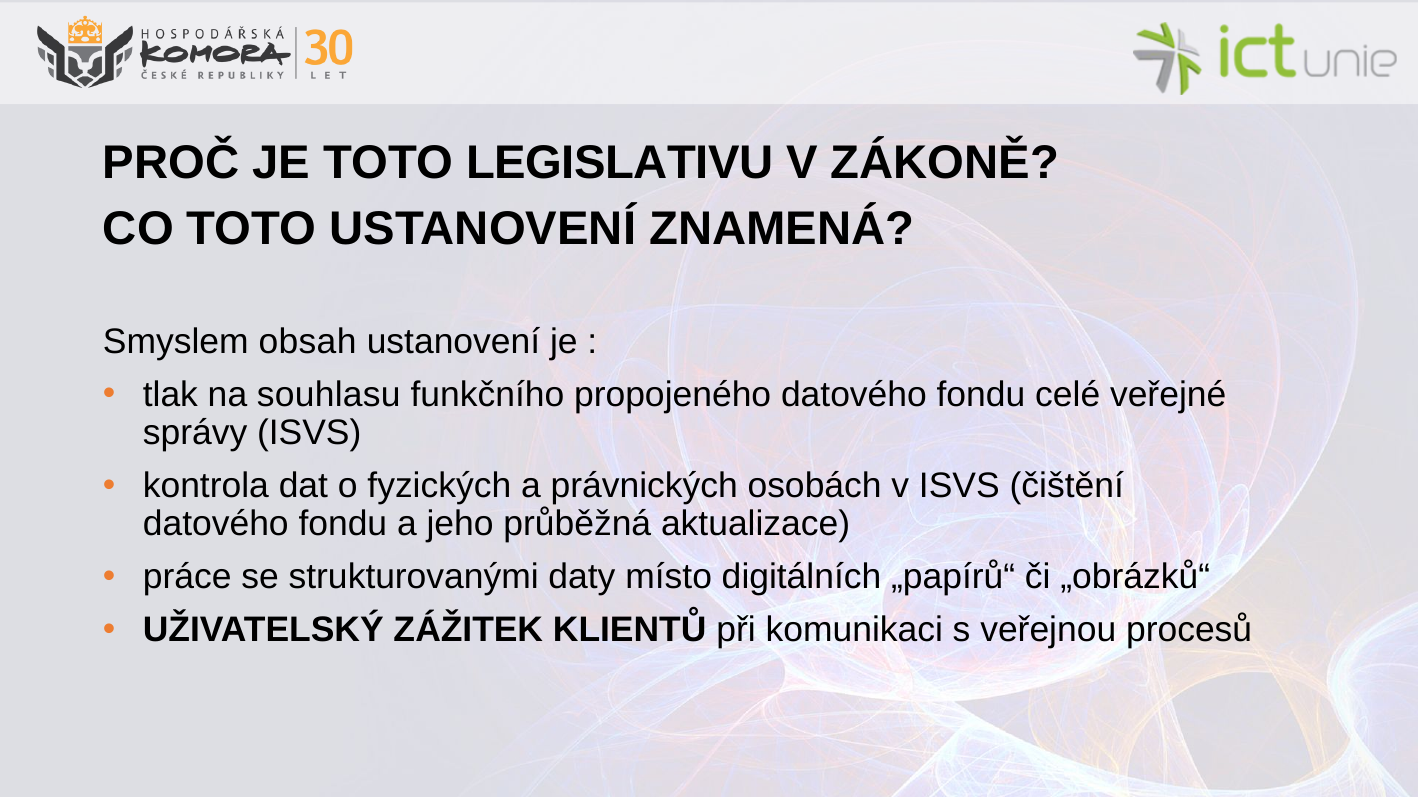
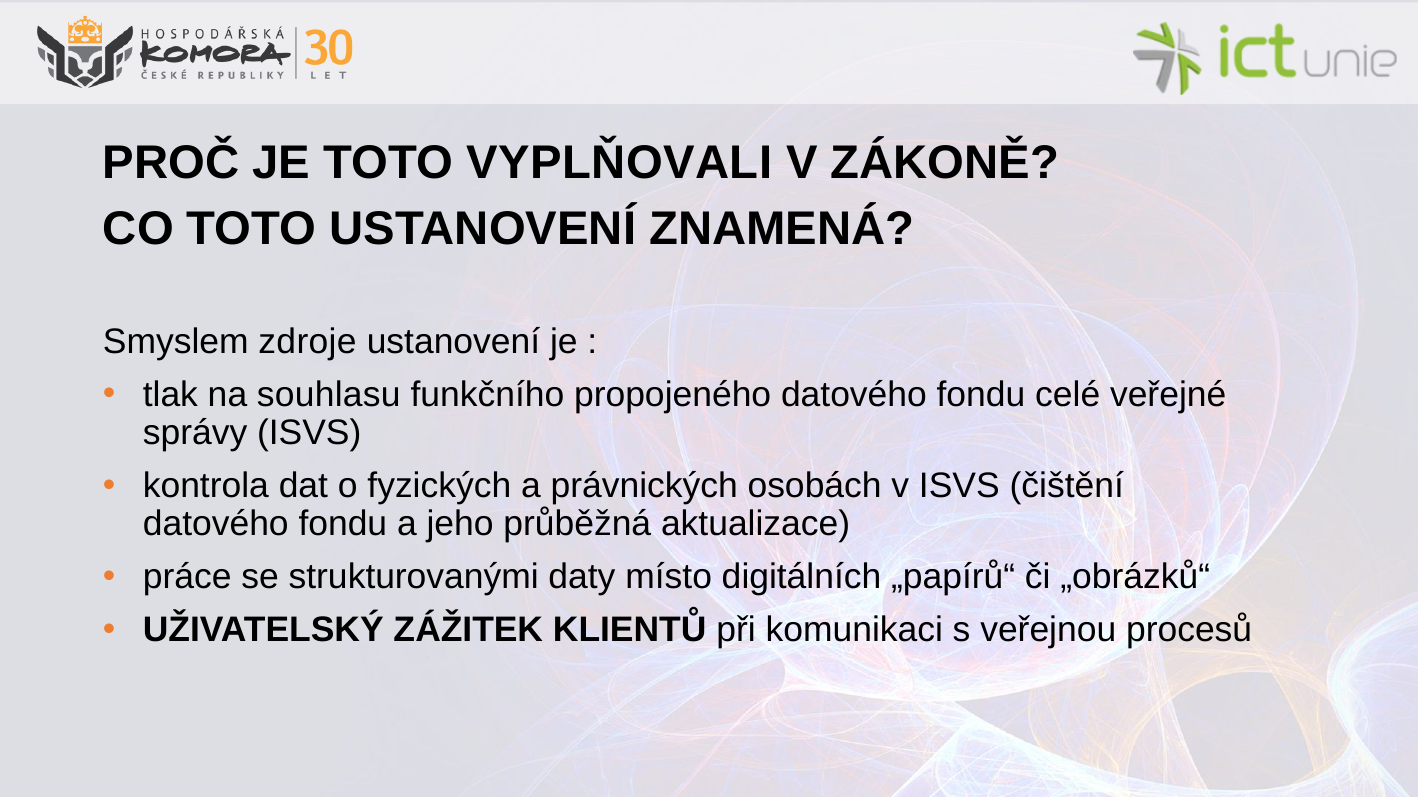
LEGISLATIVU: LEGISLATIVU -> VYPLŇOVALI
obsah: obsah -> zdroje
